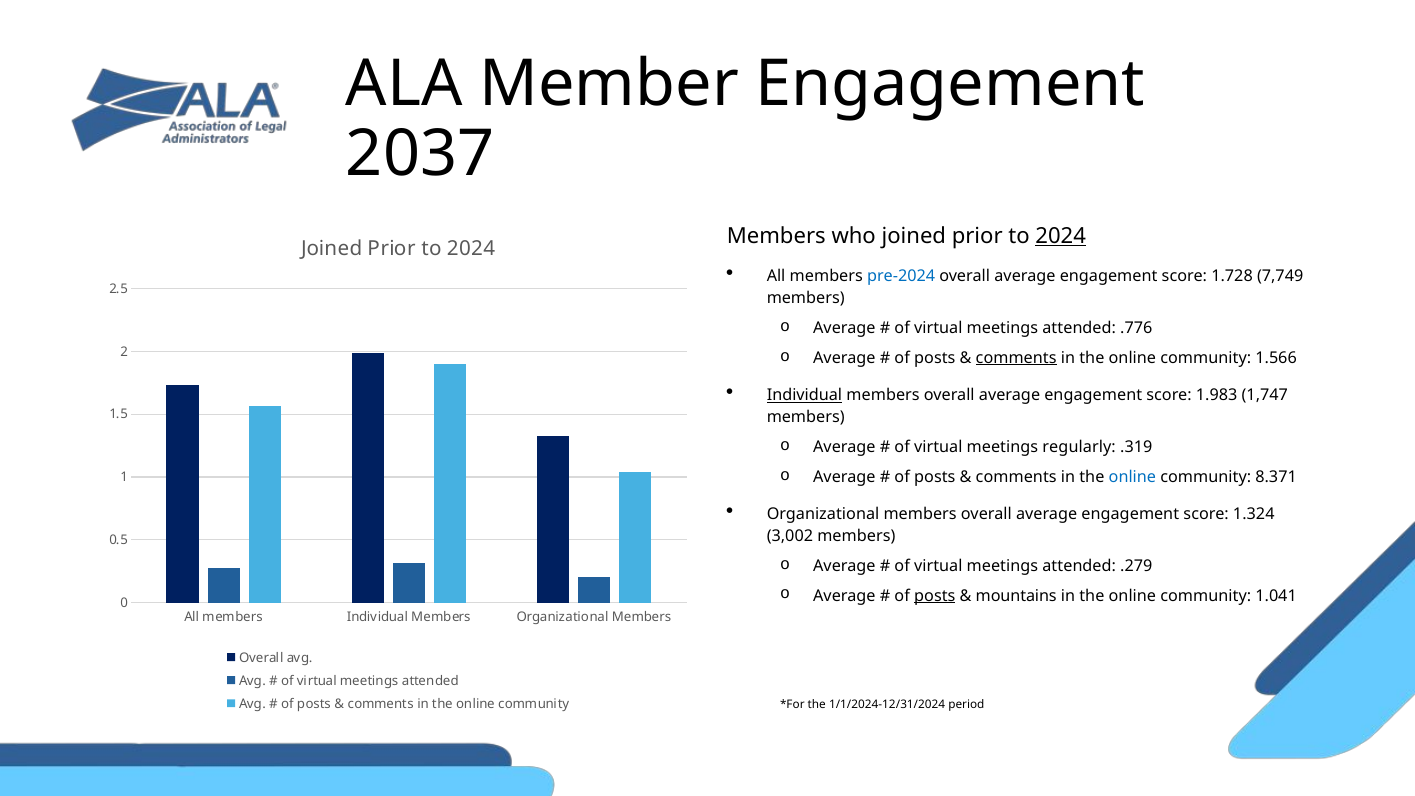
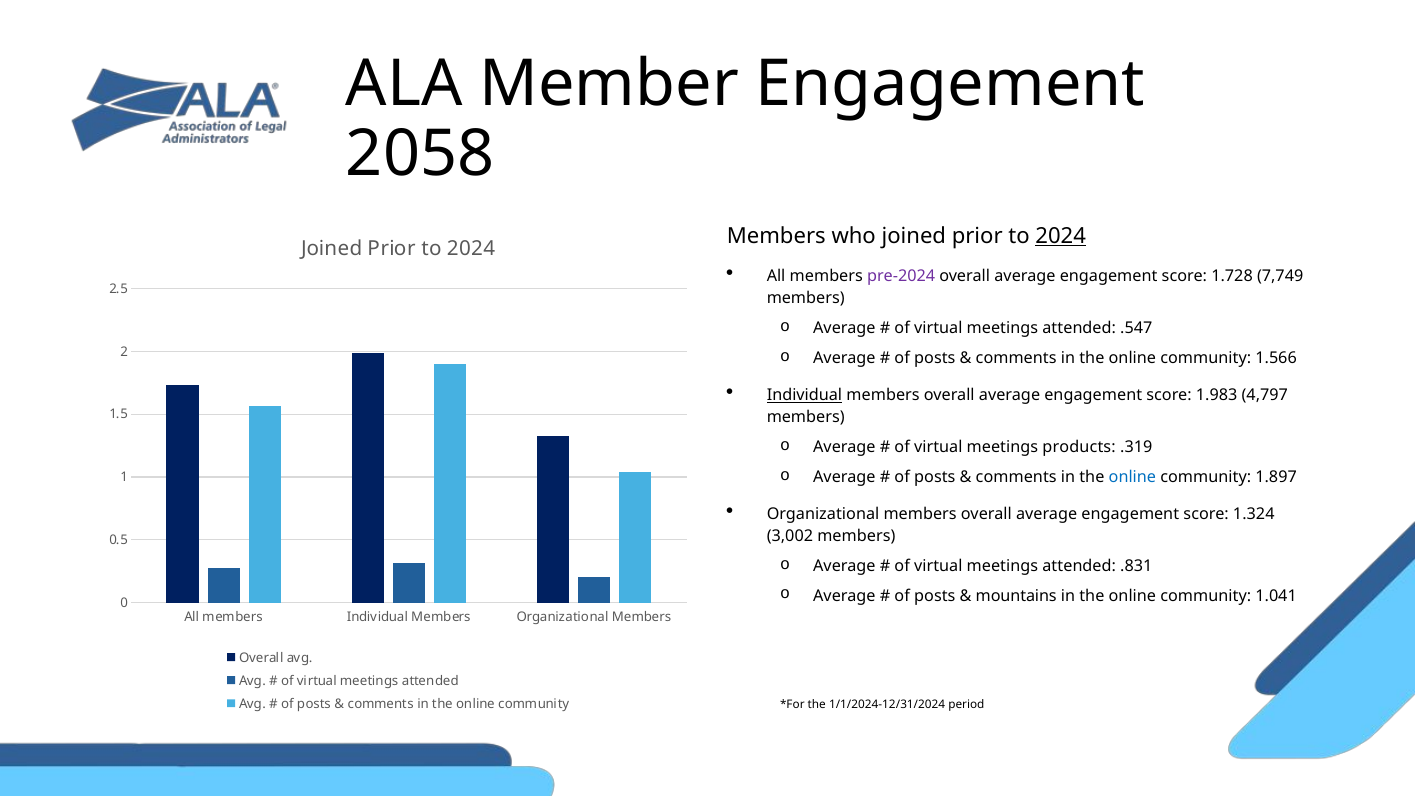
2037: 2037 -> 2058
pre-2024 colour: blue -> purple
.776: .776 -> .547
comments at (1016, 358) underline: present -> none
1,747: 1,747 -> 4,797
regularly: regularly -> products
8.371: 8.371 -> 1.897
.279: .279 -> .831
posts at (935, 596) underline: present -> none
